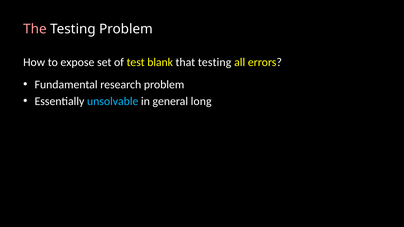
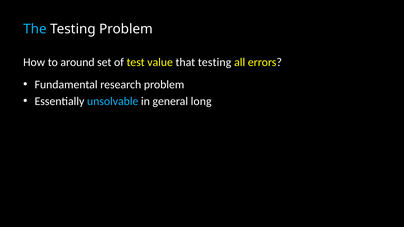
The colour: pink -> light blue
expose: expose -> around
blank: blank -> value
